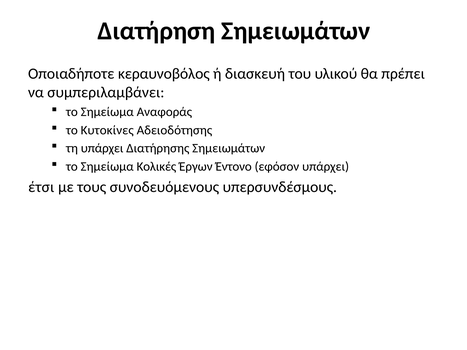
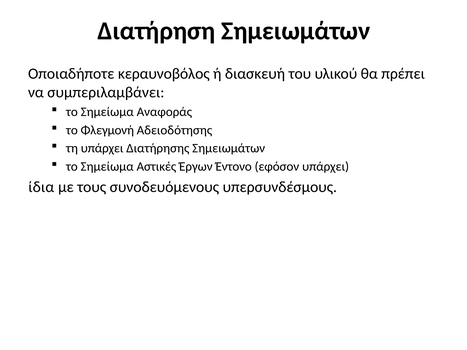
Κυτοκίνες: Κυτοκίνες -> Φλεγμονή
Κολικές: Κολικές -> Αστικές
έτσι: έτσι -> ίδια
